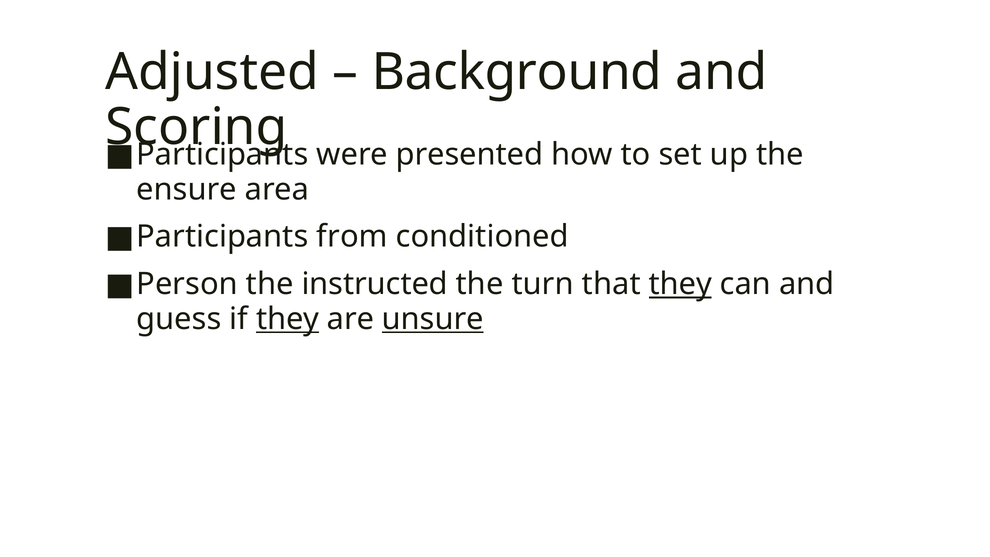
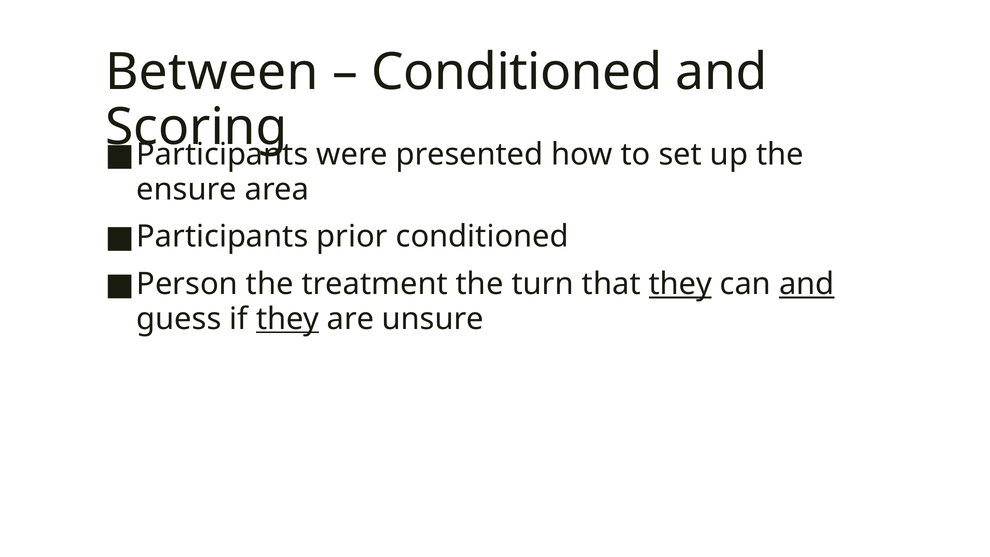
Adjusted: Adjusted -> Between
Background at (517, 72): Background -> Conditioned
from: from -> prior
instructed: instructed -> treatment
and at (807, 284) underline: none -> present
unsure underline: present -> none
